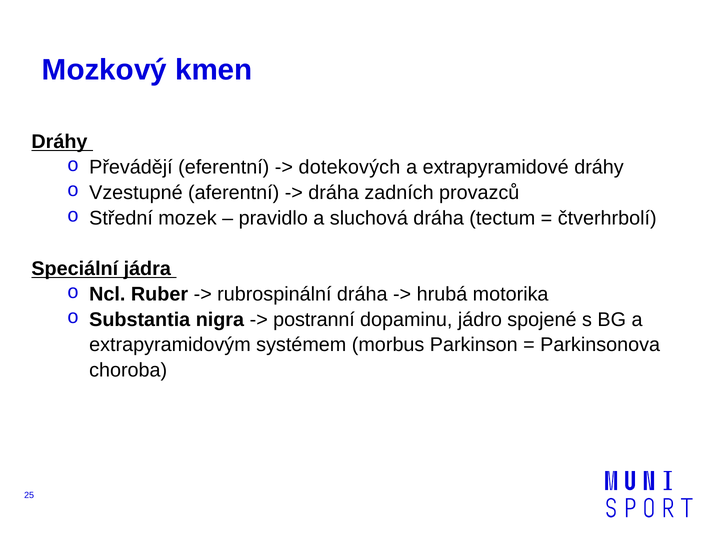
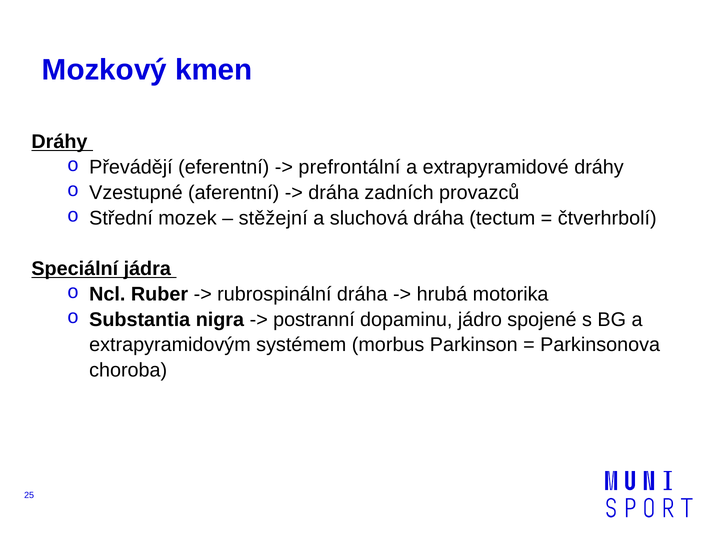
dotekových: dotekových -> prefrontální
pravidlo: pravidlo -> stěžejní
